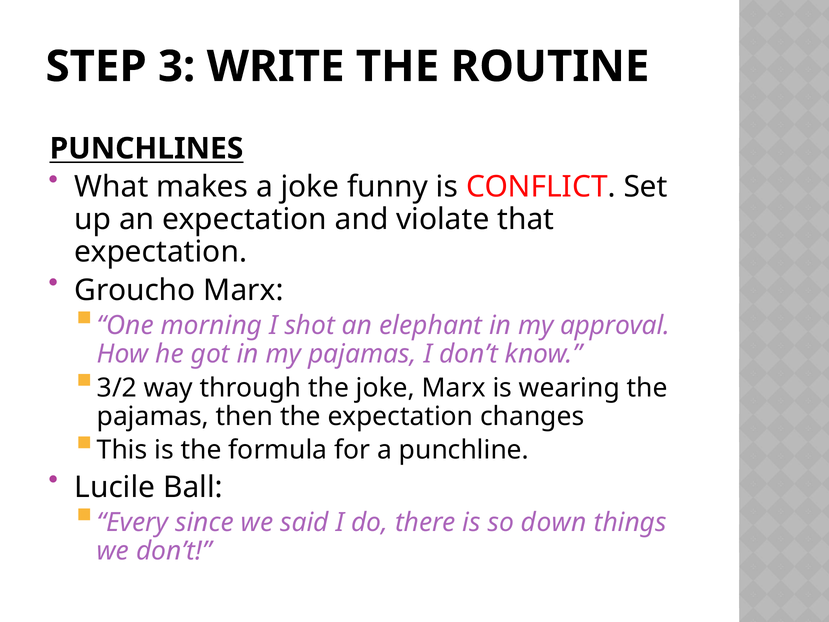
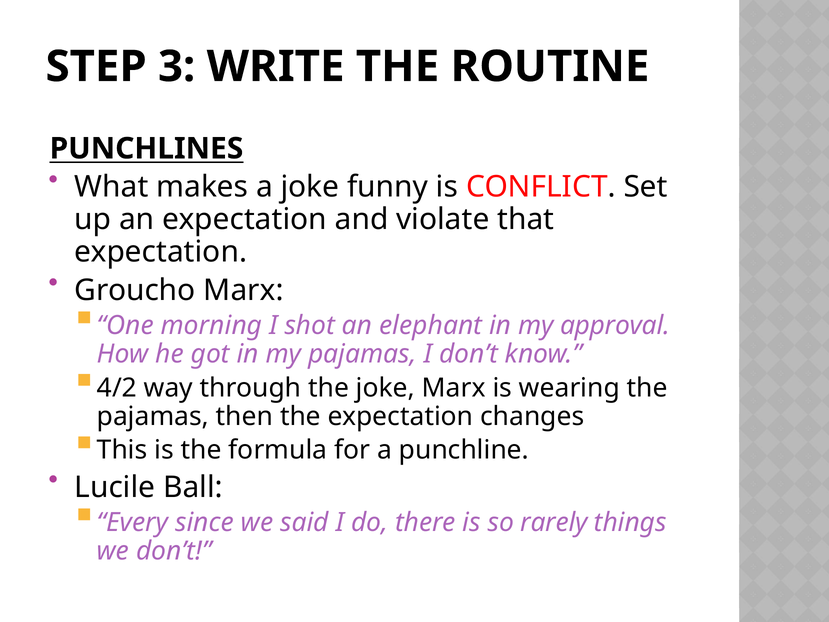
3/2: 3/2 -> 4/2
down: down -> rarely
